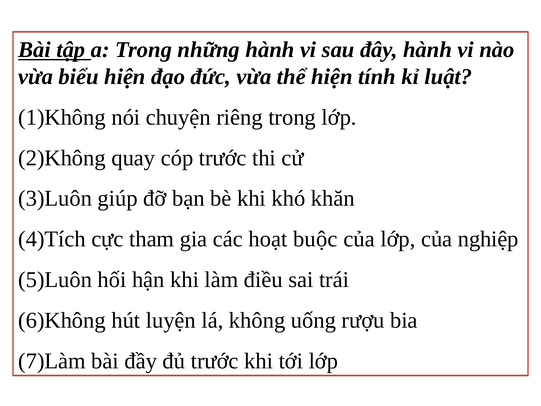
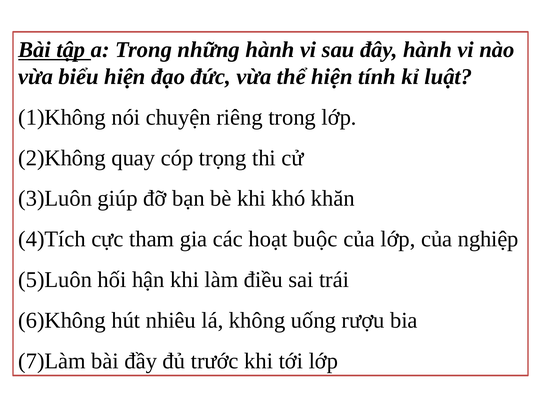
cóp trước: trước -> trọng
luyện: luyện -> nhiêu
